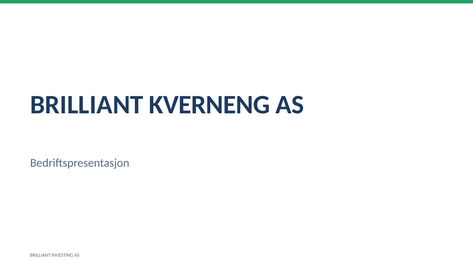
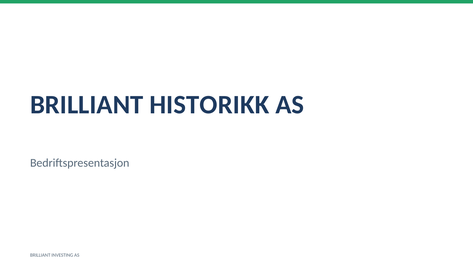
KVERNENG: KVERNENG -> HISTORIKK
